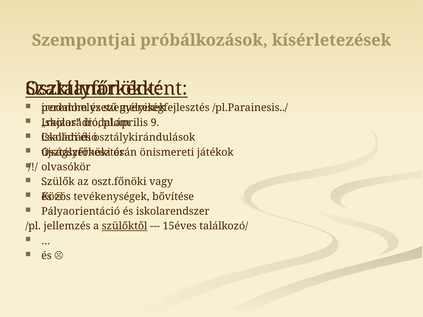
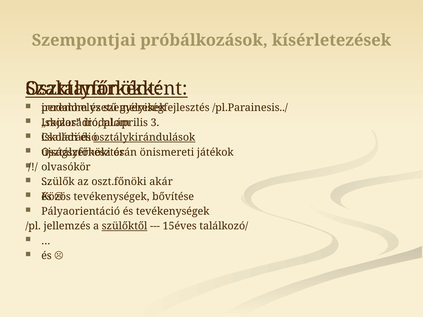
9: 9 -> 3
osztálykirándulások underline: none -> present
vagy: vagy -> akár
és iskolarendszer: iskolarendszer -> tevékenységek
